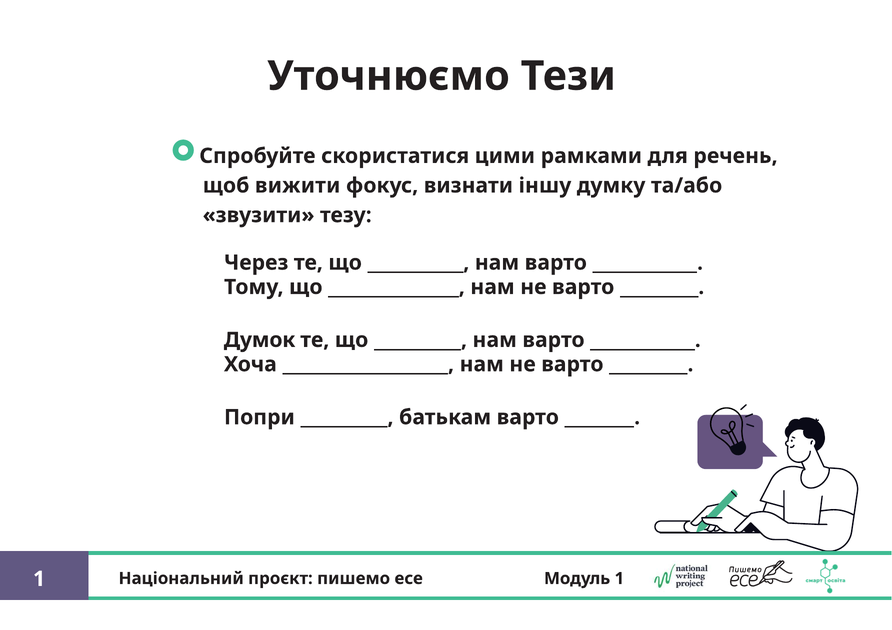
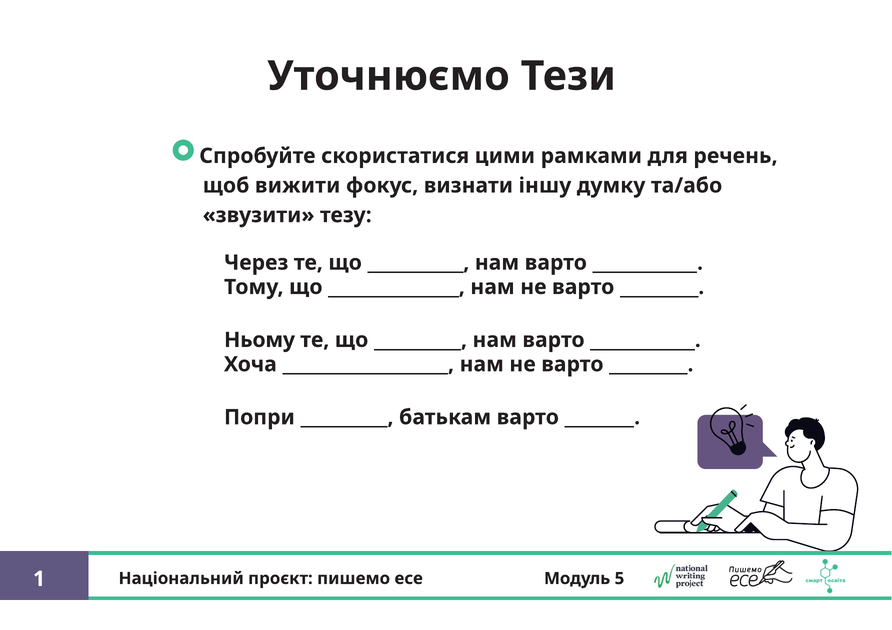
Думок: Думок -> Ньому
Модуль 1: 1 -> 5
